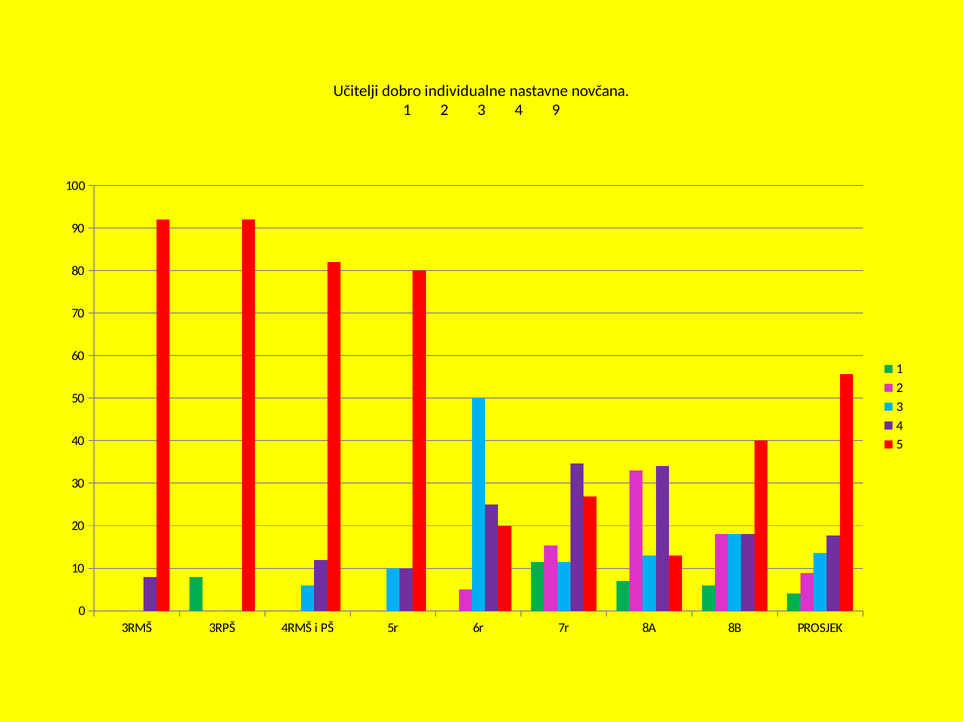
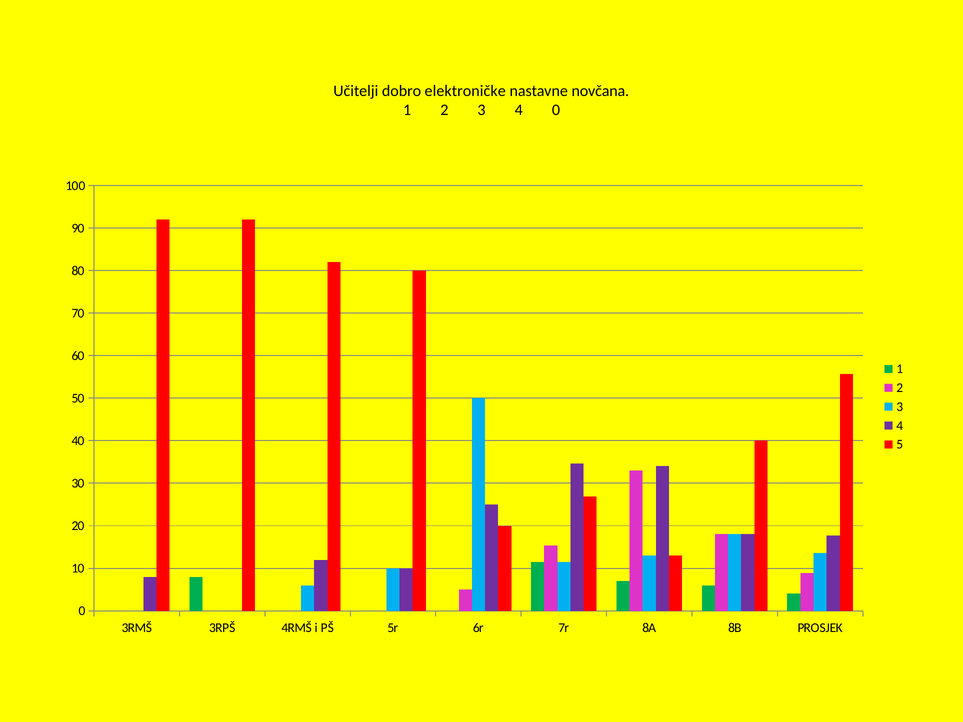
individualne: individualne -> elektroničke
4 9: 9 -> 0
